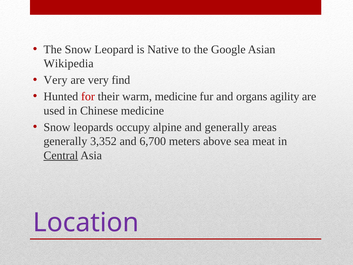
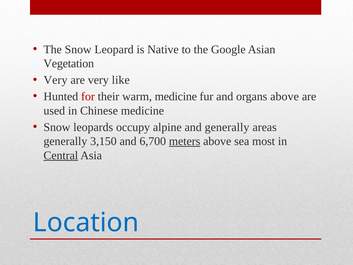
Wikipedia: Wikipedia -> Vegetation
find: find -> like
organs agility: agility -> above
3,352: 3,352 -> 3,150
meters underline: none -> present
meat: meat -> most
Location colour: purple -> blue
